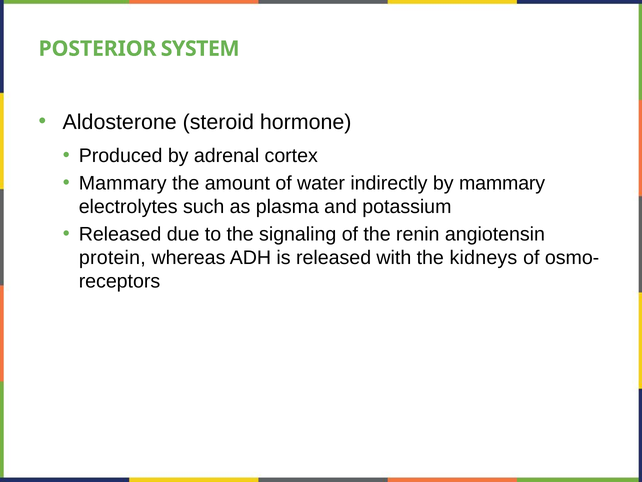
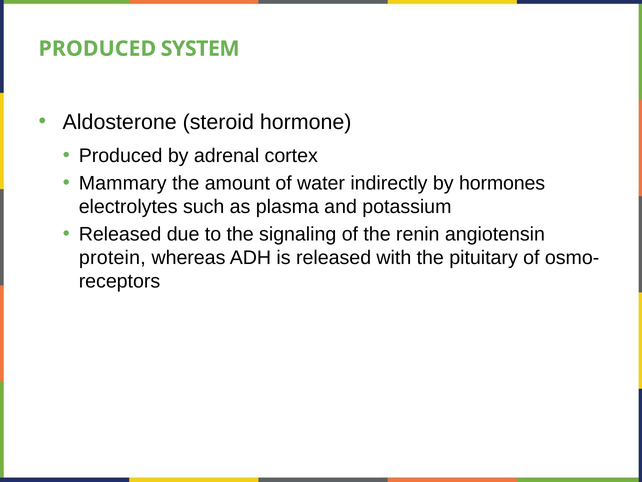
POSTERIOR at (97, 49): POSTERIOR -> PRODUCED
by mammary: mammary -> hormones
kidneys: kidneys -> pituitary
